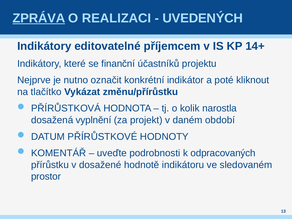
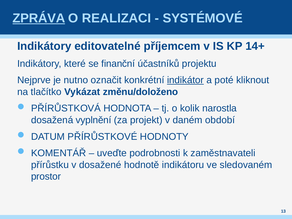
UVEDENÝCH: UVEDENÝCH -> SYSTÉMOVÉ
indikátor underline: none -> present
změnu/přírůstku: změnu/přírůstku -> změnu/doloženo
odpracovaných: odpracovaných -> zaměstnavateli
